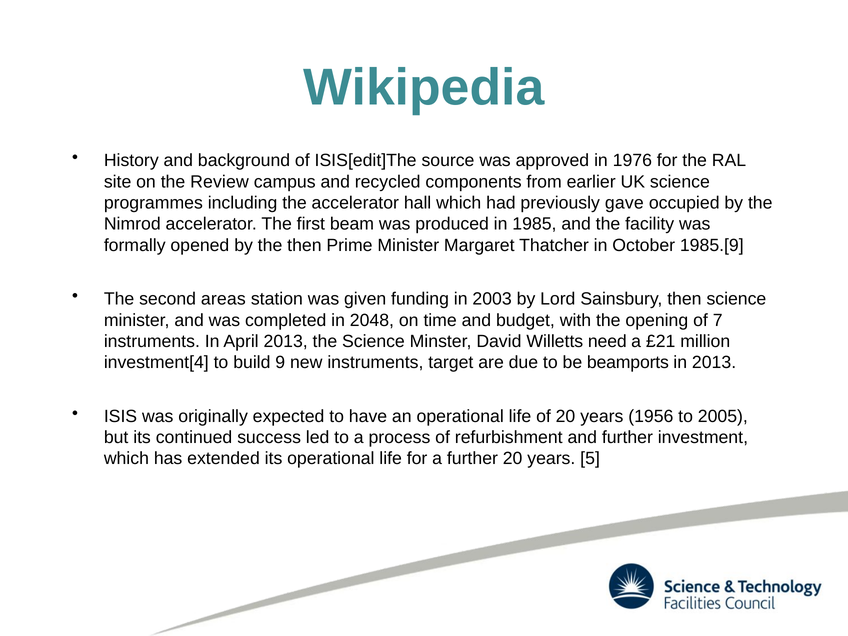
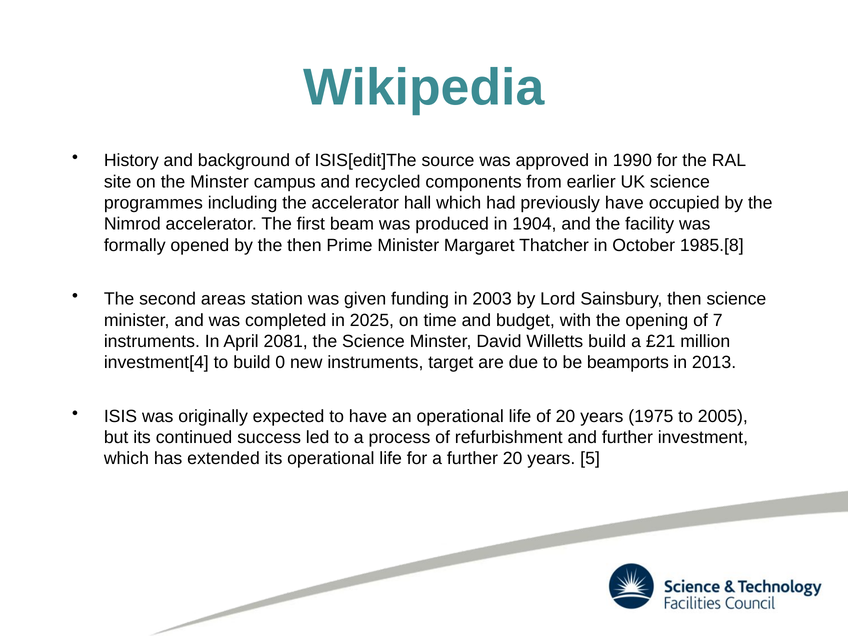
1976: 1976 -> 1990
the Review: Review -> Minster
previously gave: gave -> have
1985: 1985 -> 1904
1985.[9: 1985.[9 -> 1985.[8
2048: 2048 -> 2025
April 2013: 2013 -> 2081
Willetts need: need -> build
9: 9 -> 0
1956: 1956 -> 1975
